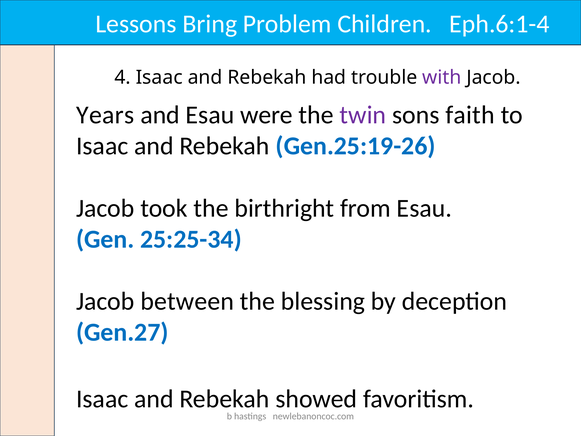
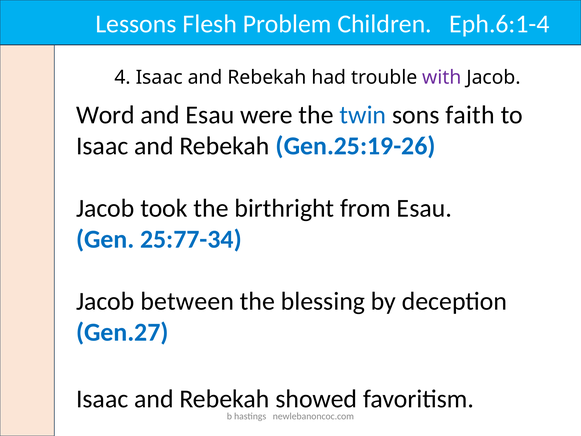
Bring: Bring -> Flesh
Years: Years -> Word
twin colour: purple -> blue
25:25-34: 25:25-34 -> 25:77-34
